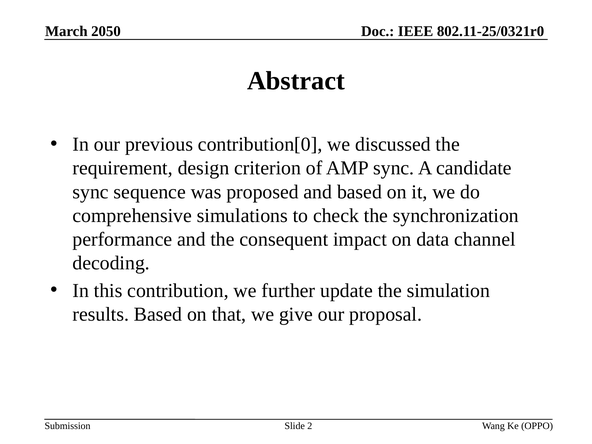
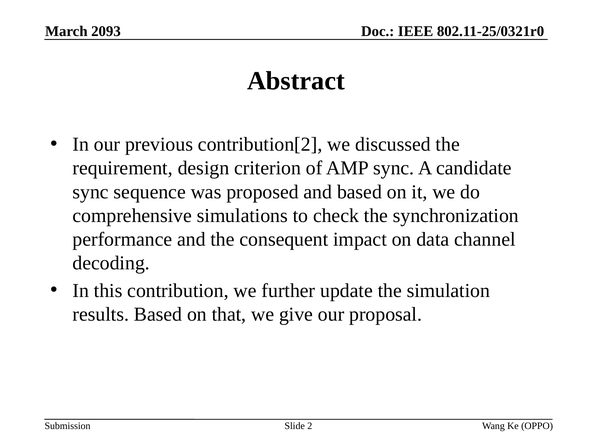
2050: 2050 -> 2093
contribution[0: contribution[0 -> contribution[2
